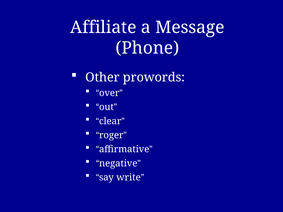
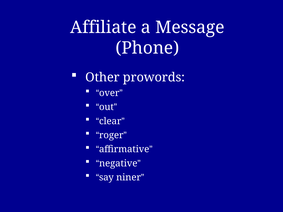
write: write -> niner
